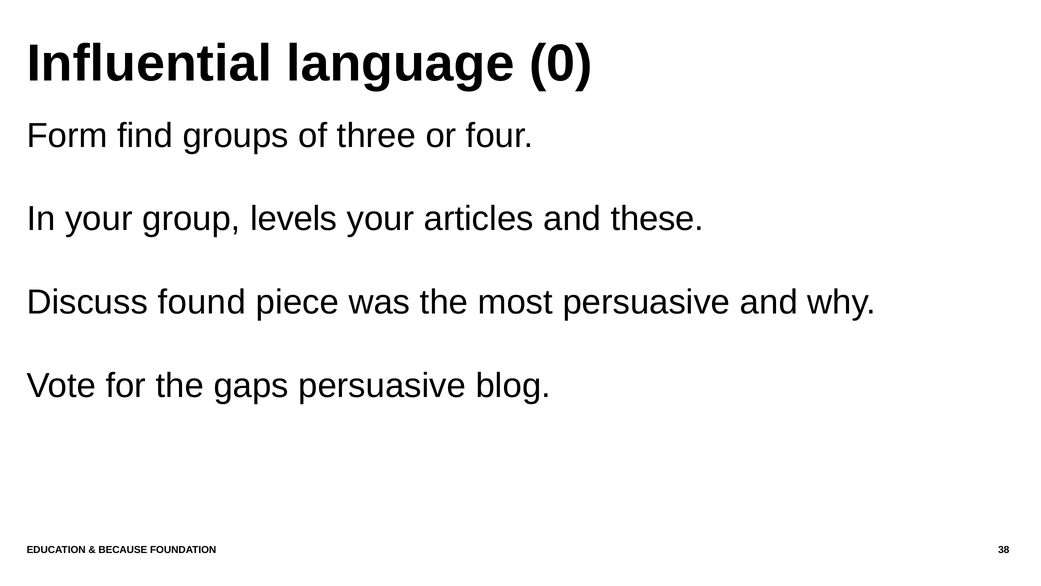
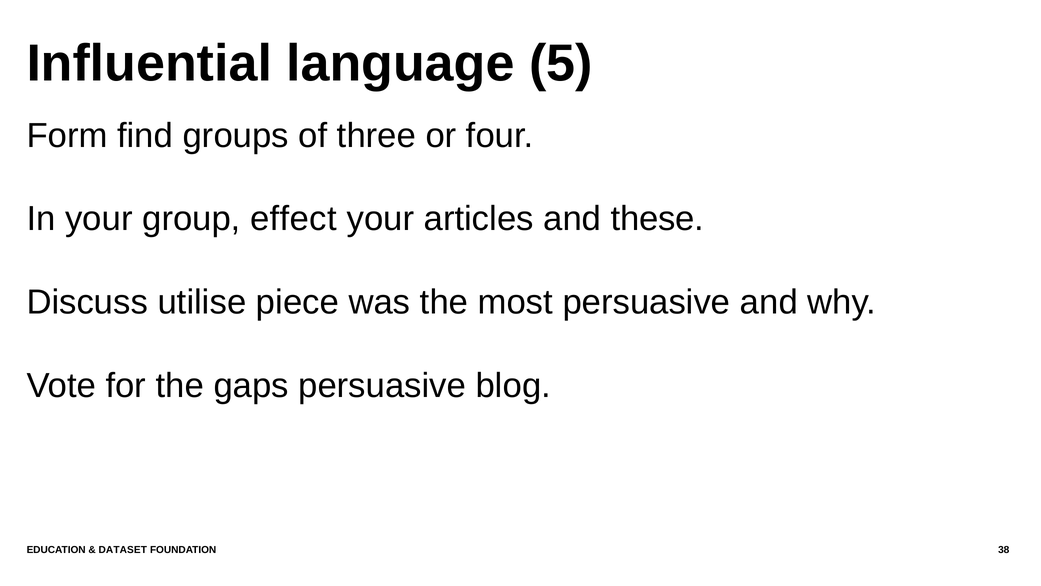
0: 0 -> 5
levels: levels -> effect
found: found -> utilise
BECAUSE: BECAUSE -> DATASET
